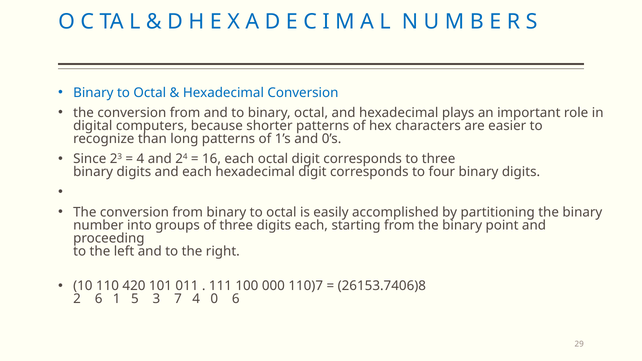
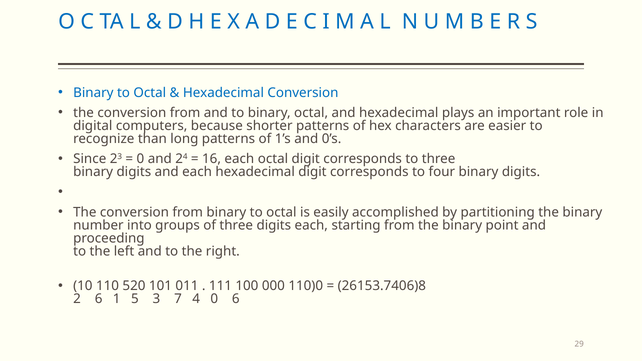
4 at (140, 159): 4 -> 0
420: 420 -> 520
110)7: 110)7 -> 110)0
